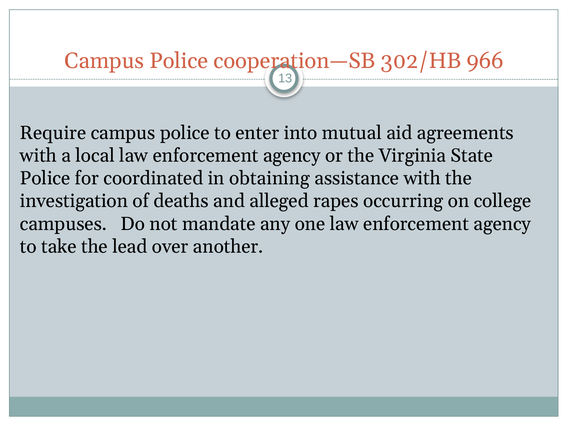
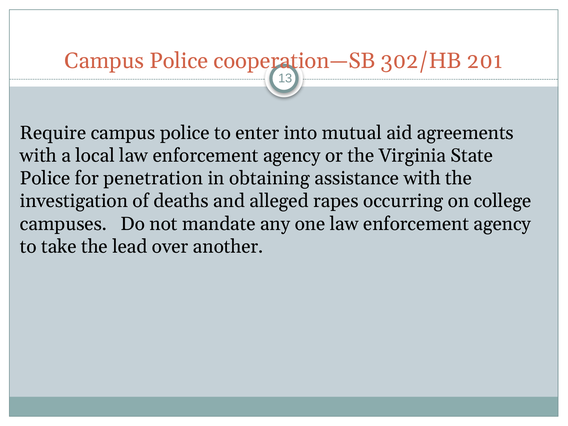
966: 966 -> 201
coordinated: coordinated -> penetration
